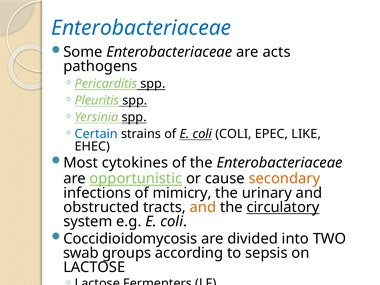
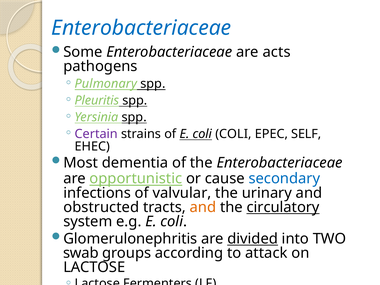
Pericarditis: Pericarditis -> Pulmonary
Certain colour: blue -> purple
LIKE: LIKE -> SELF
cytokines: cytokines -> dementia
secondary colour: orange -> blue
mimicry: mimicry -> valvular
Coccidioidomycosis: Coccidioidomycosis -> Glomerulonephritis
divided underline: none -> present
sepsis: sepsis -> attack
